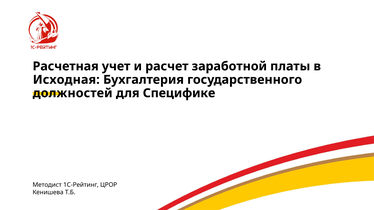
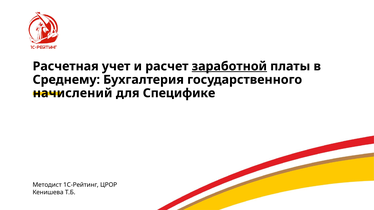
заработной underline: none -> present
Исходная: Исходная -> Среднему
должностей: должностей -> начислений
